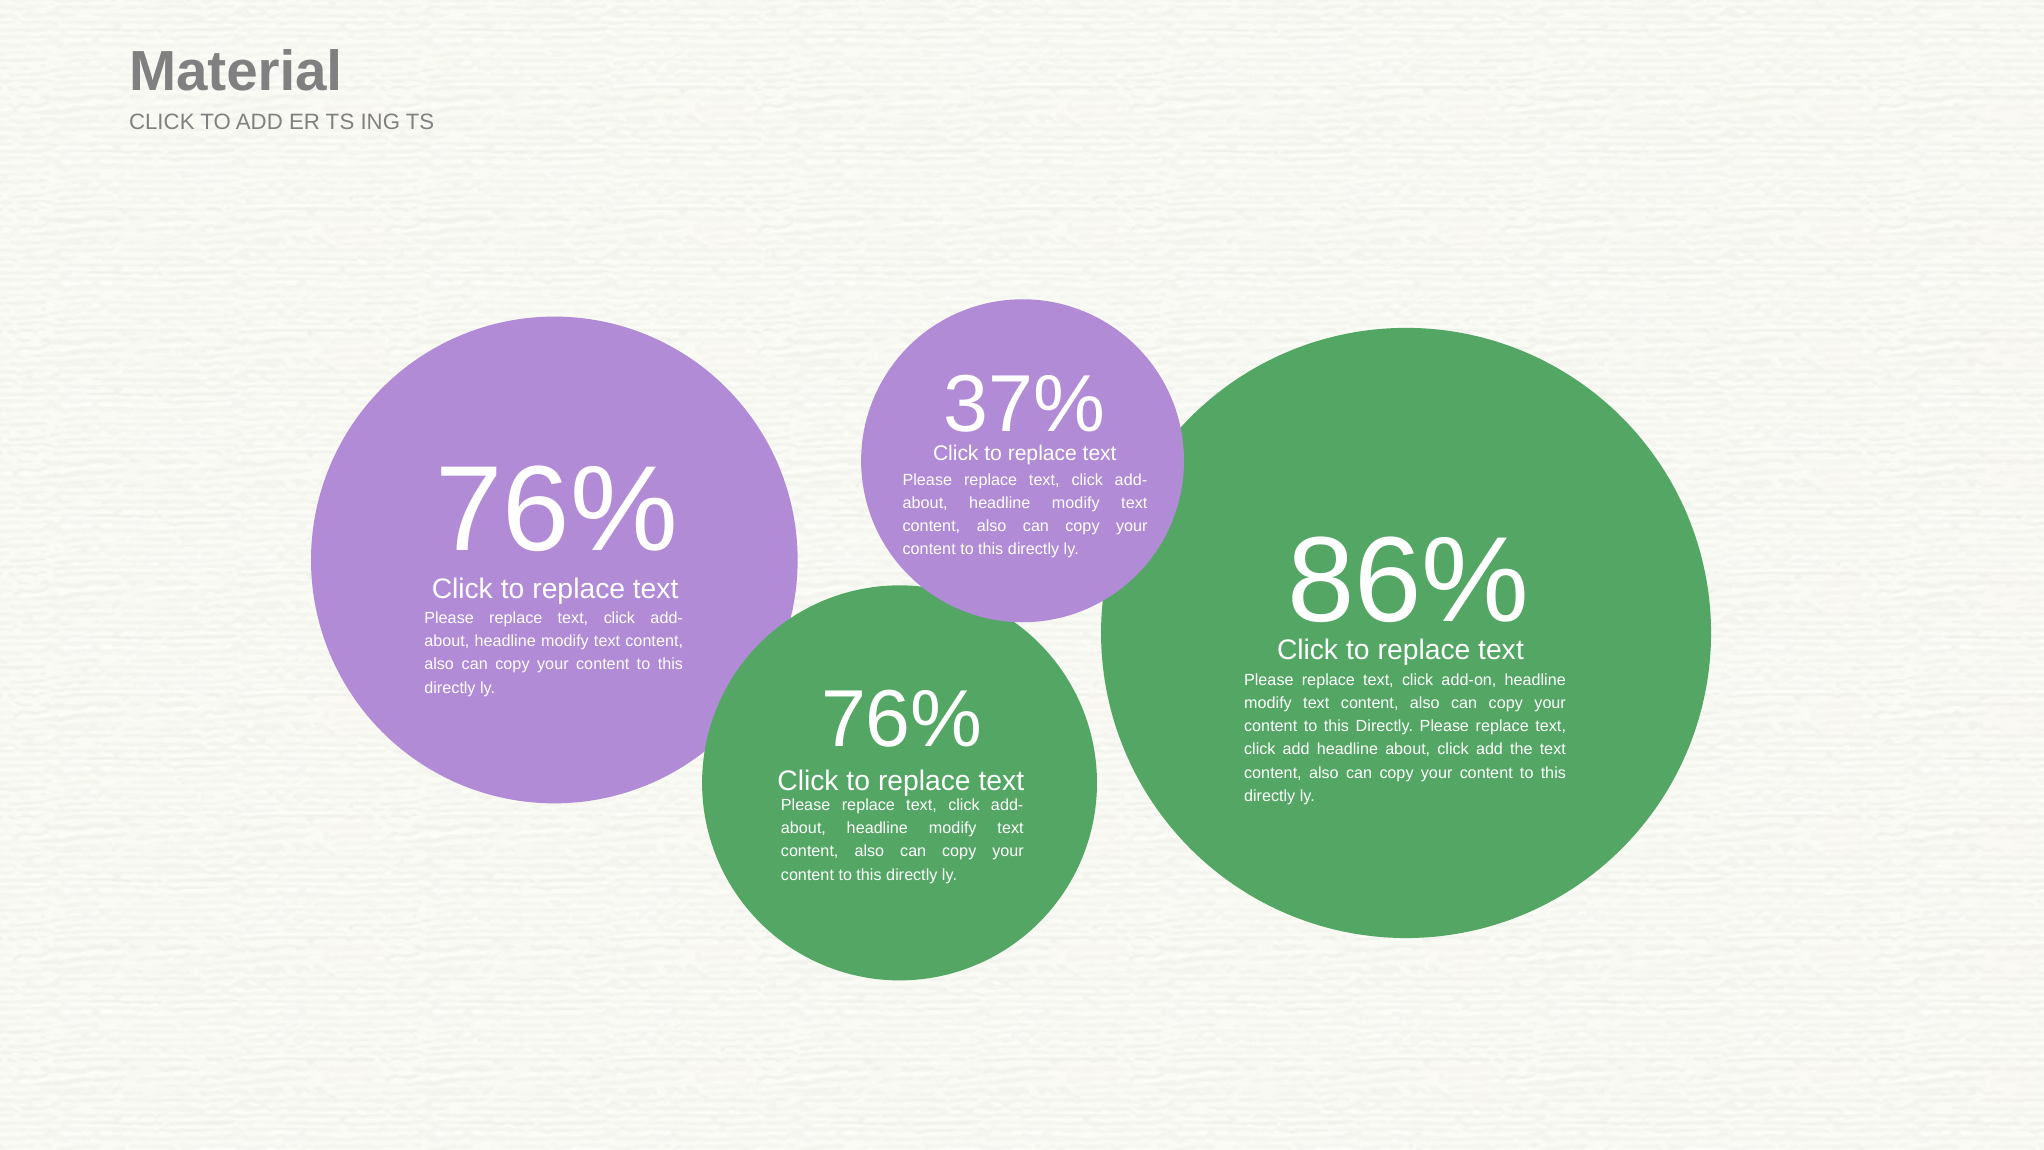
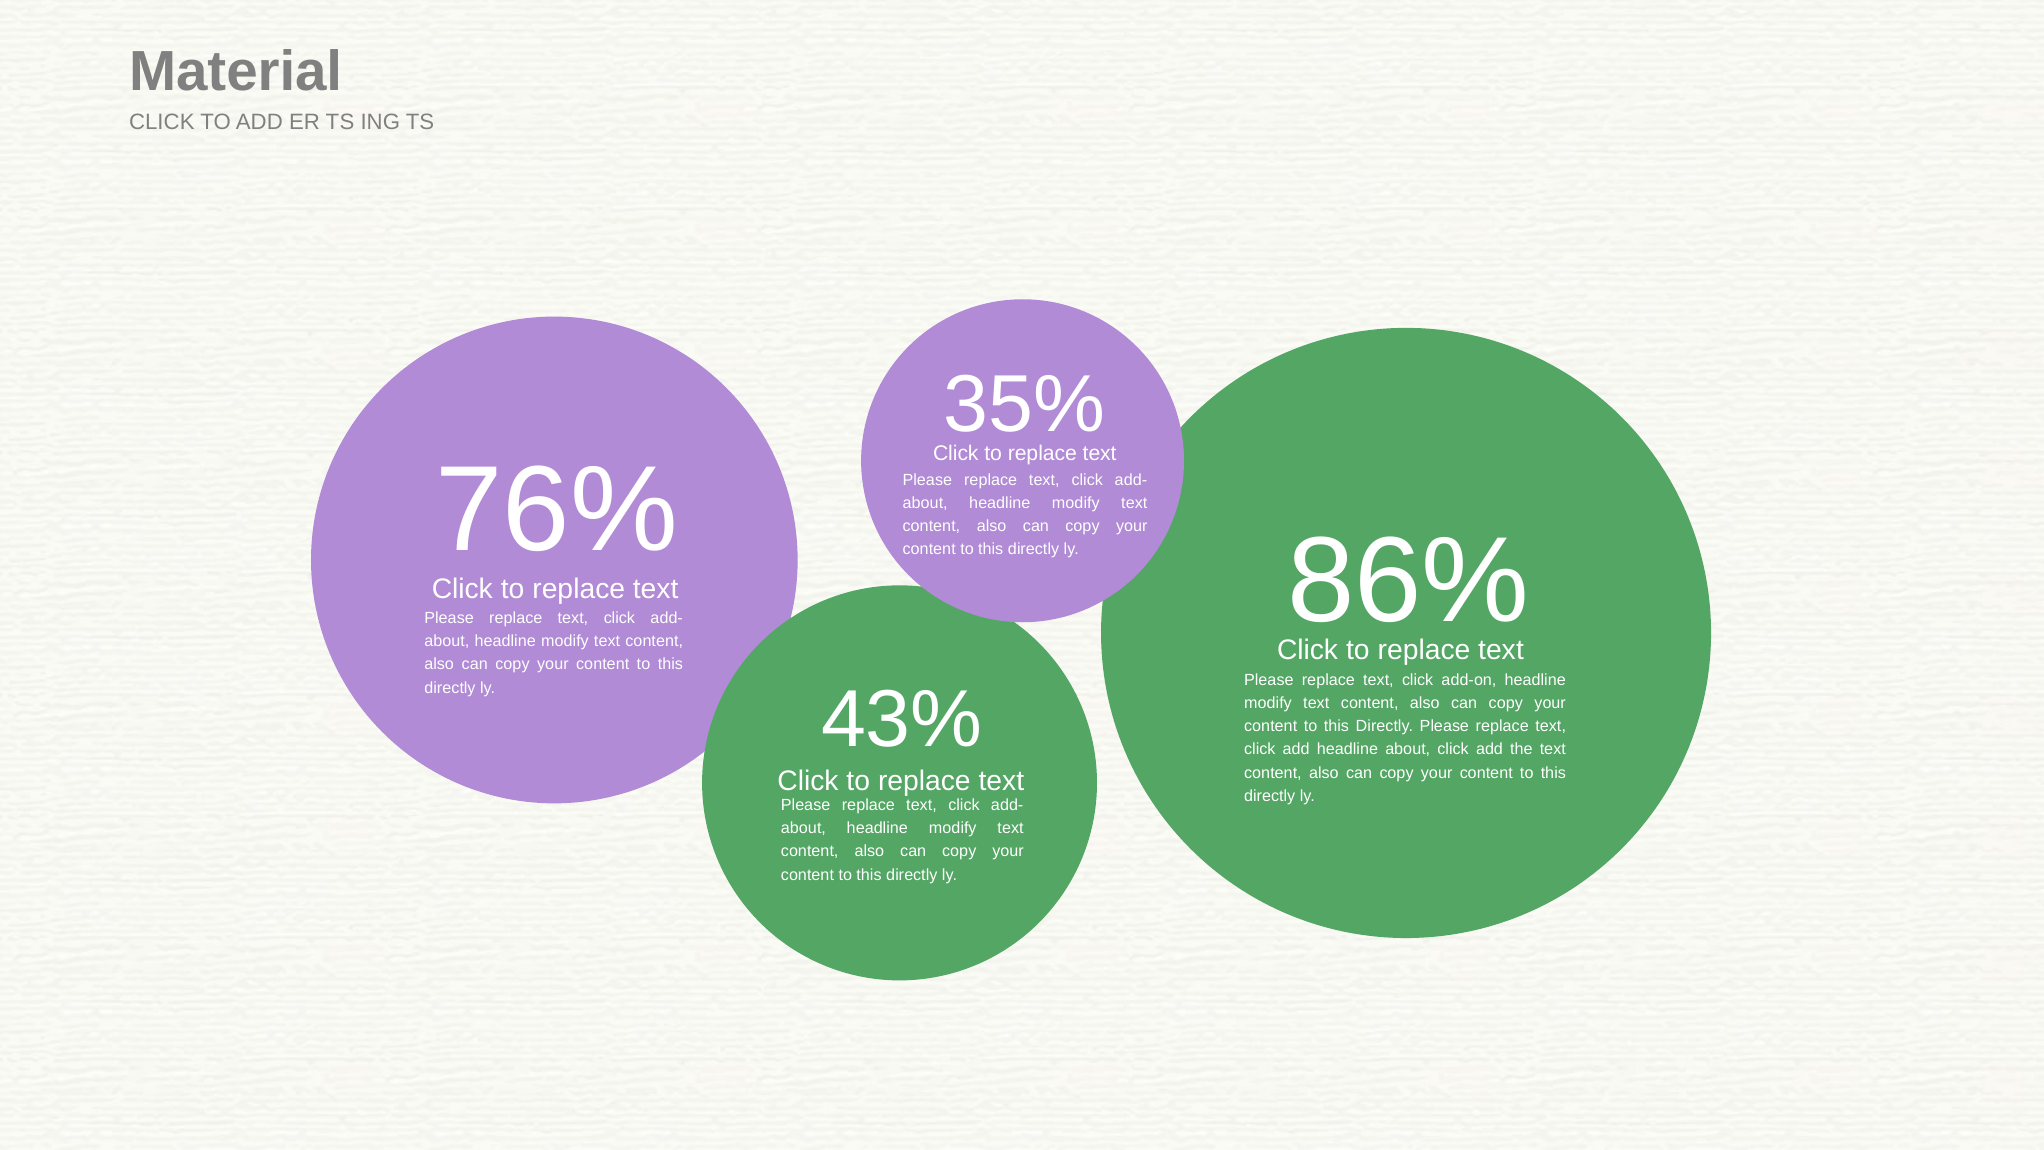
37%: 37% -> 35%
76% at (902, 720): 76% -> 43%
